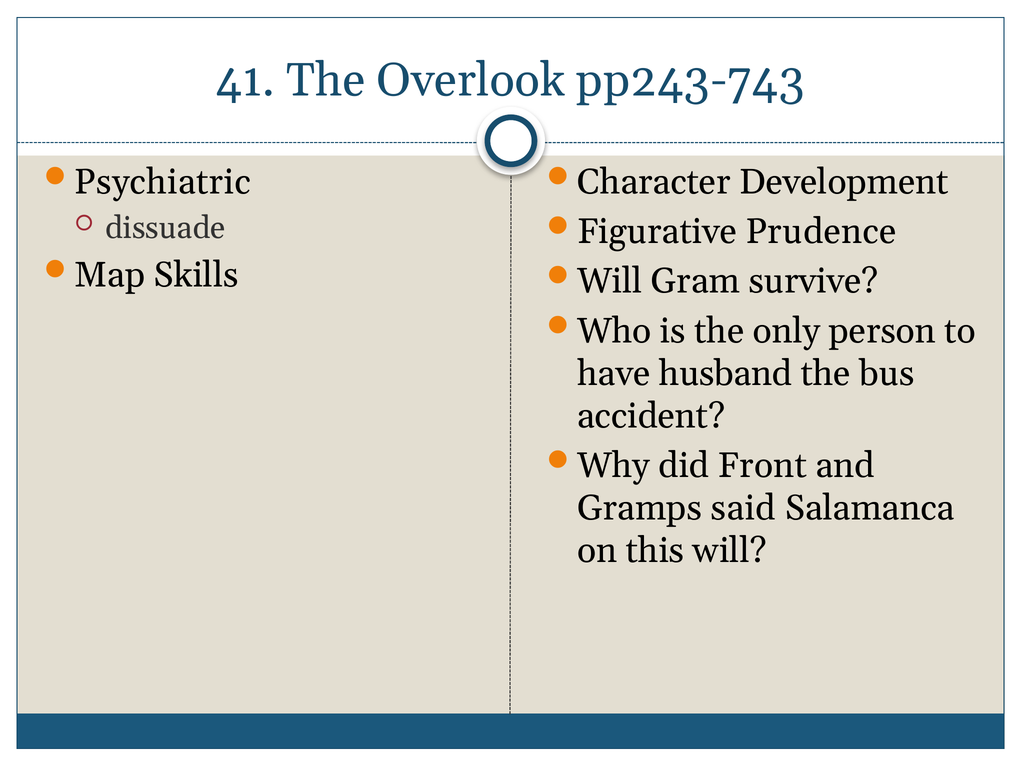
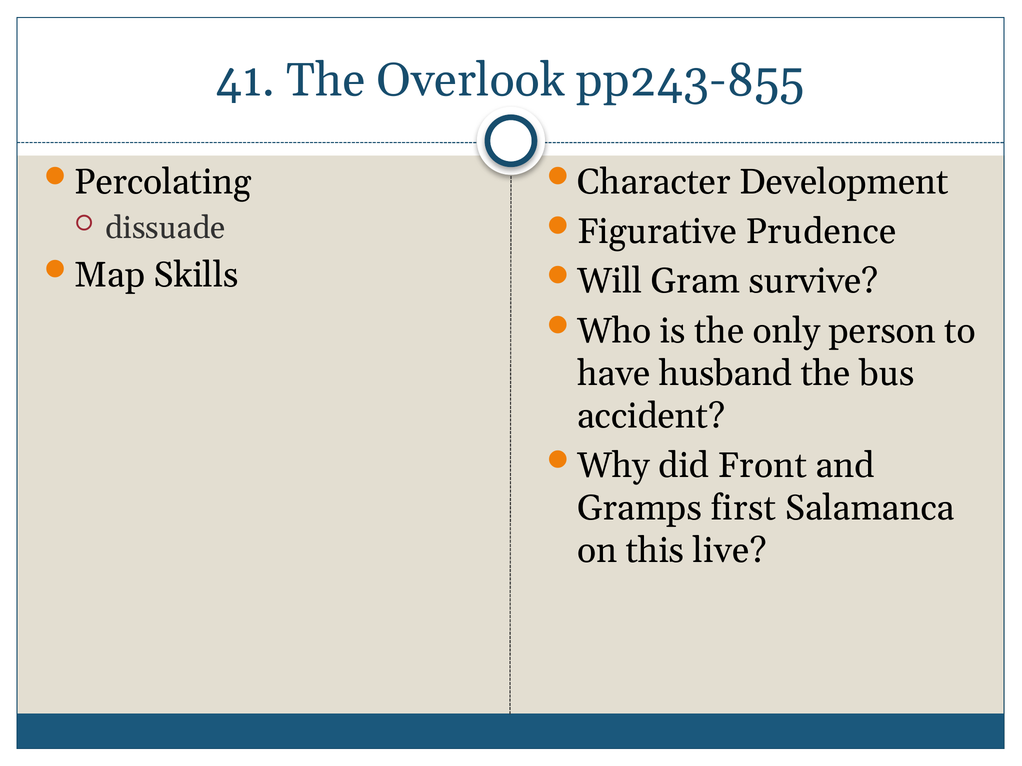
pp243-743: pp243-743 -> pp243-855
Psychiatric: Psychiatric -> Percolating
said: said -> first
this will: will -> live
